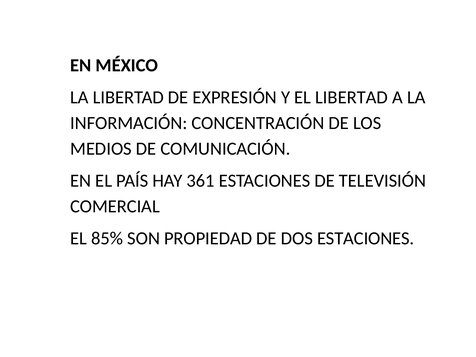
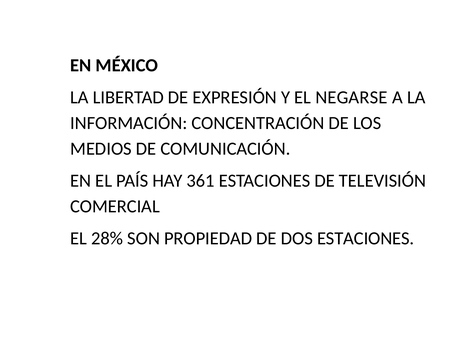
EL LIBERTAD: LIBERTAD -> NEGARSE
85%: 85% -> 28%
